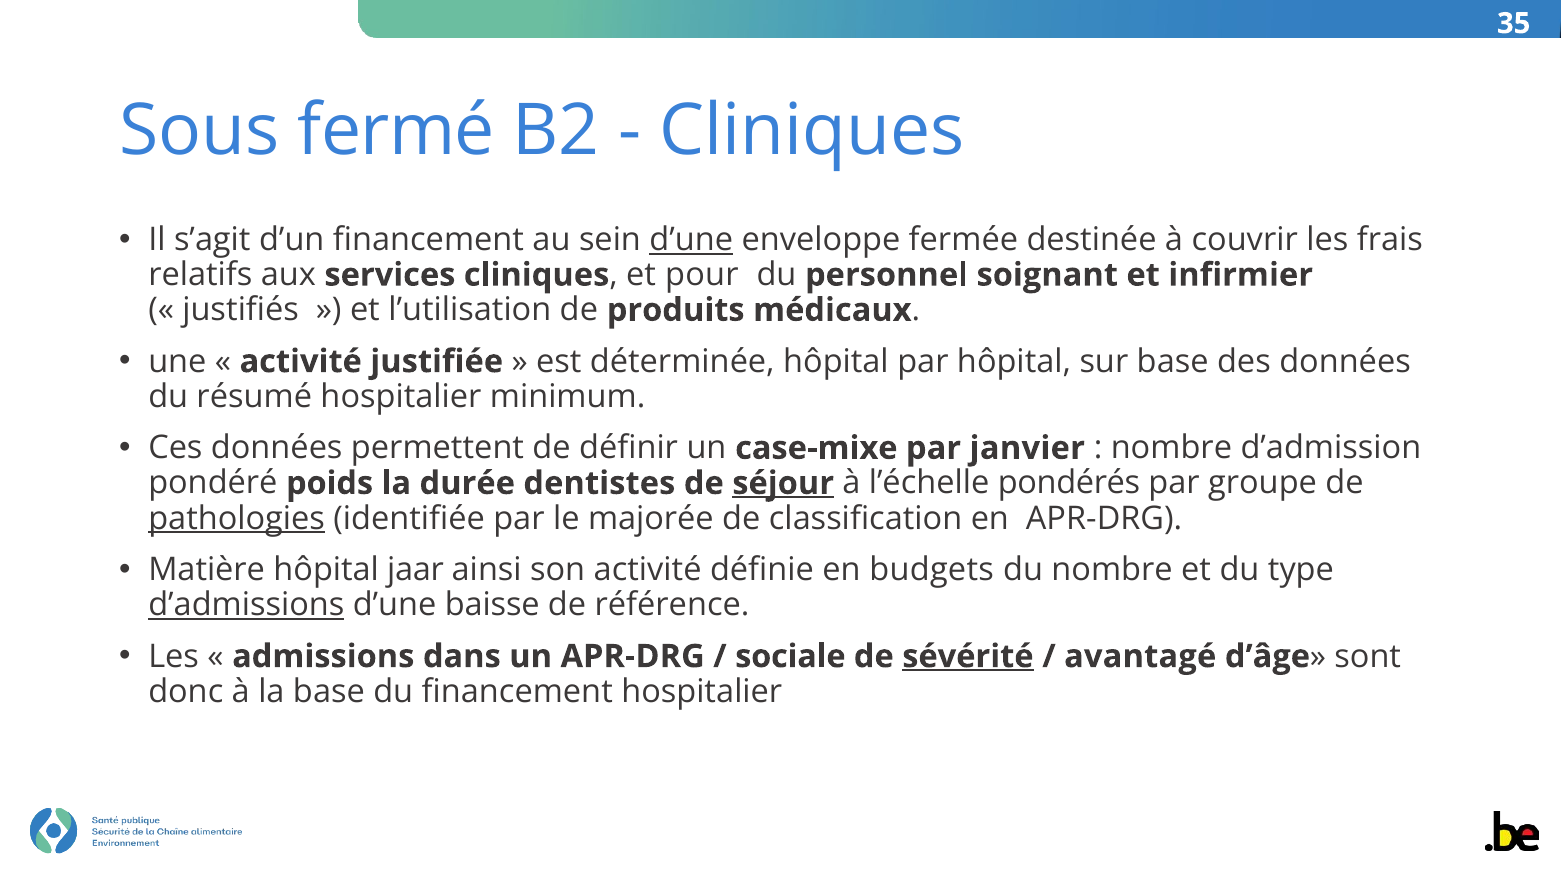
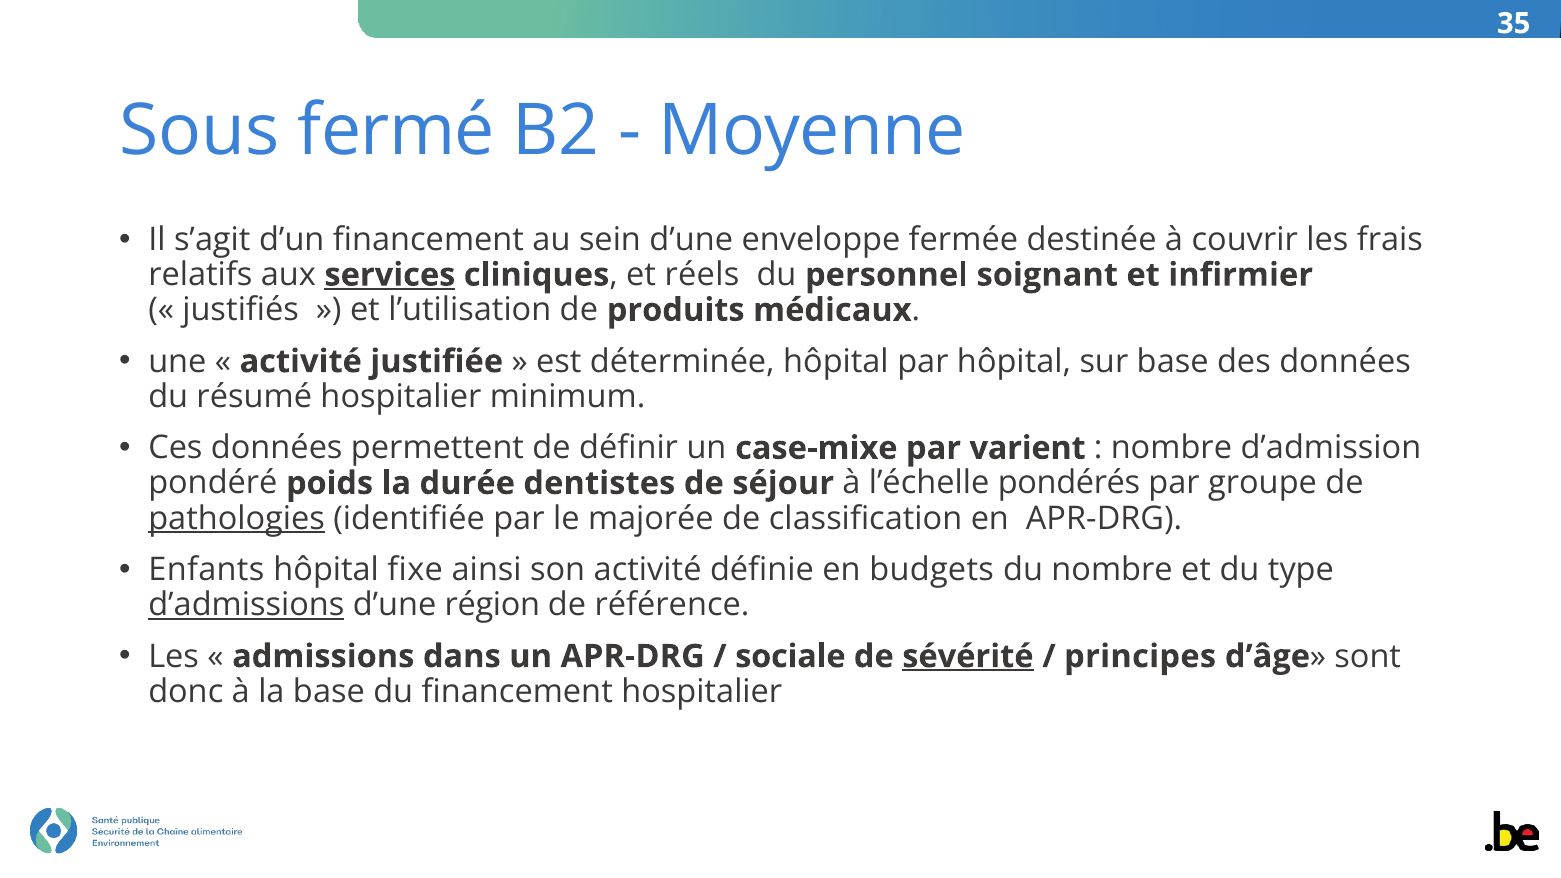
Cliniques at (812, 131): Cliniques -> Moyenne
d’une at (691, 240) underline: present -> none
services underline: none -> present
pour: pour -> réels
janvier: janvier -> varient
séjour underline: present -> none
Matière: Matière -> Enfants
jaar: jaar -> fixe
baisse: baisse -> région
avantagé: avantagé -> principes
